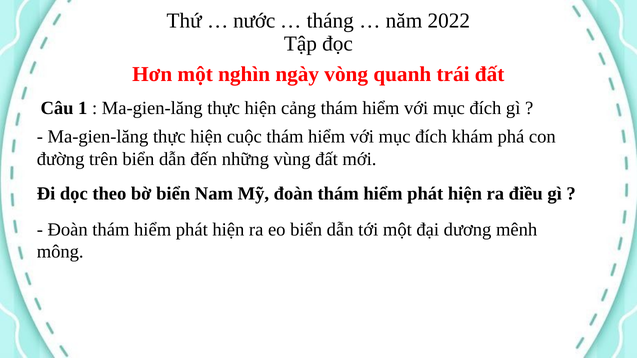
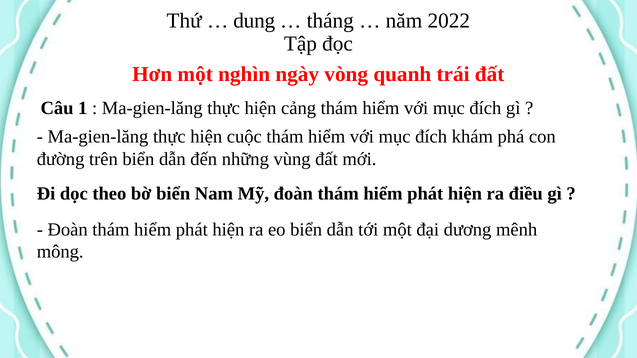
nước: nước -> dung
